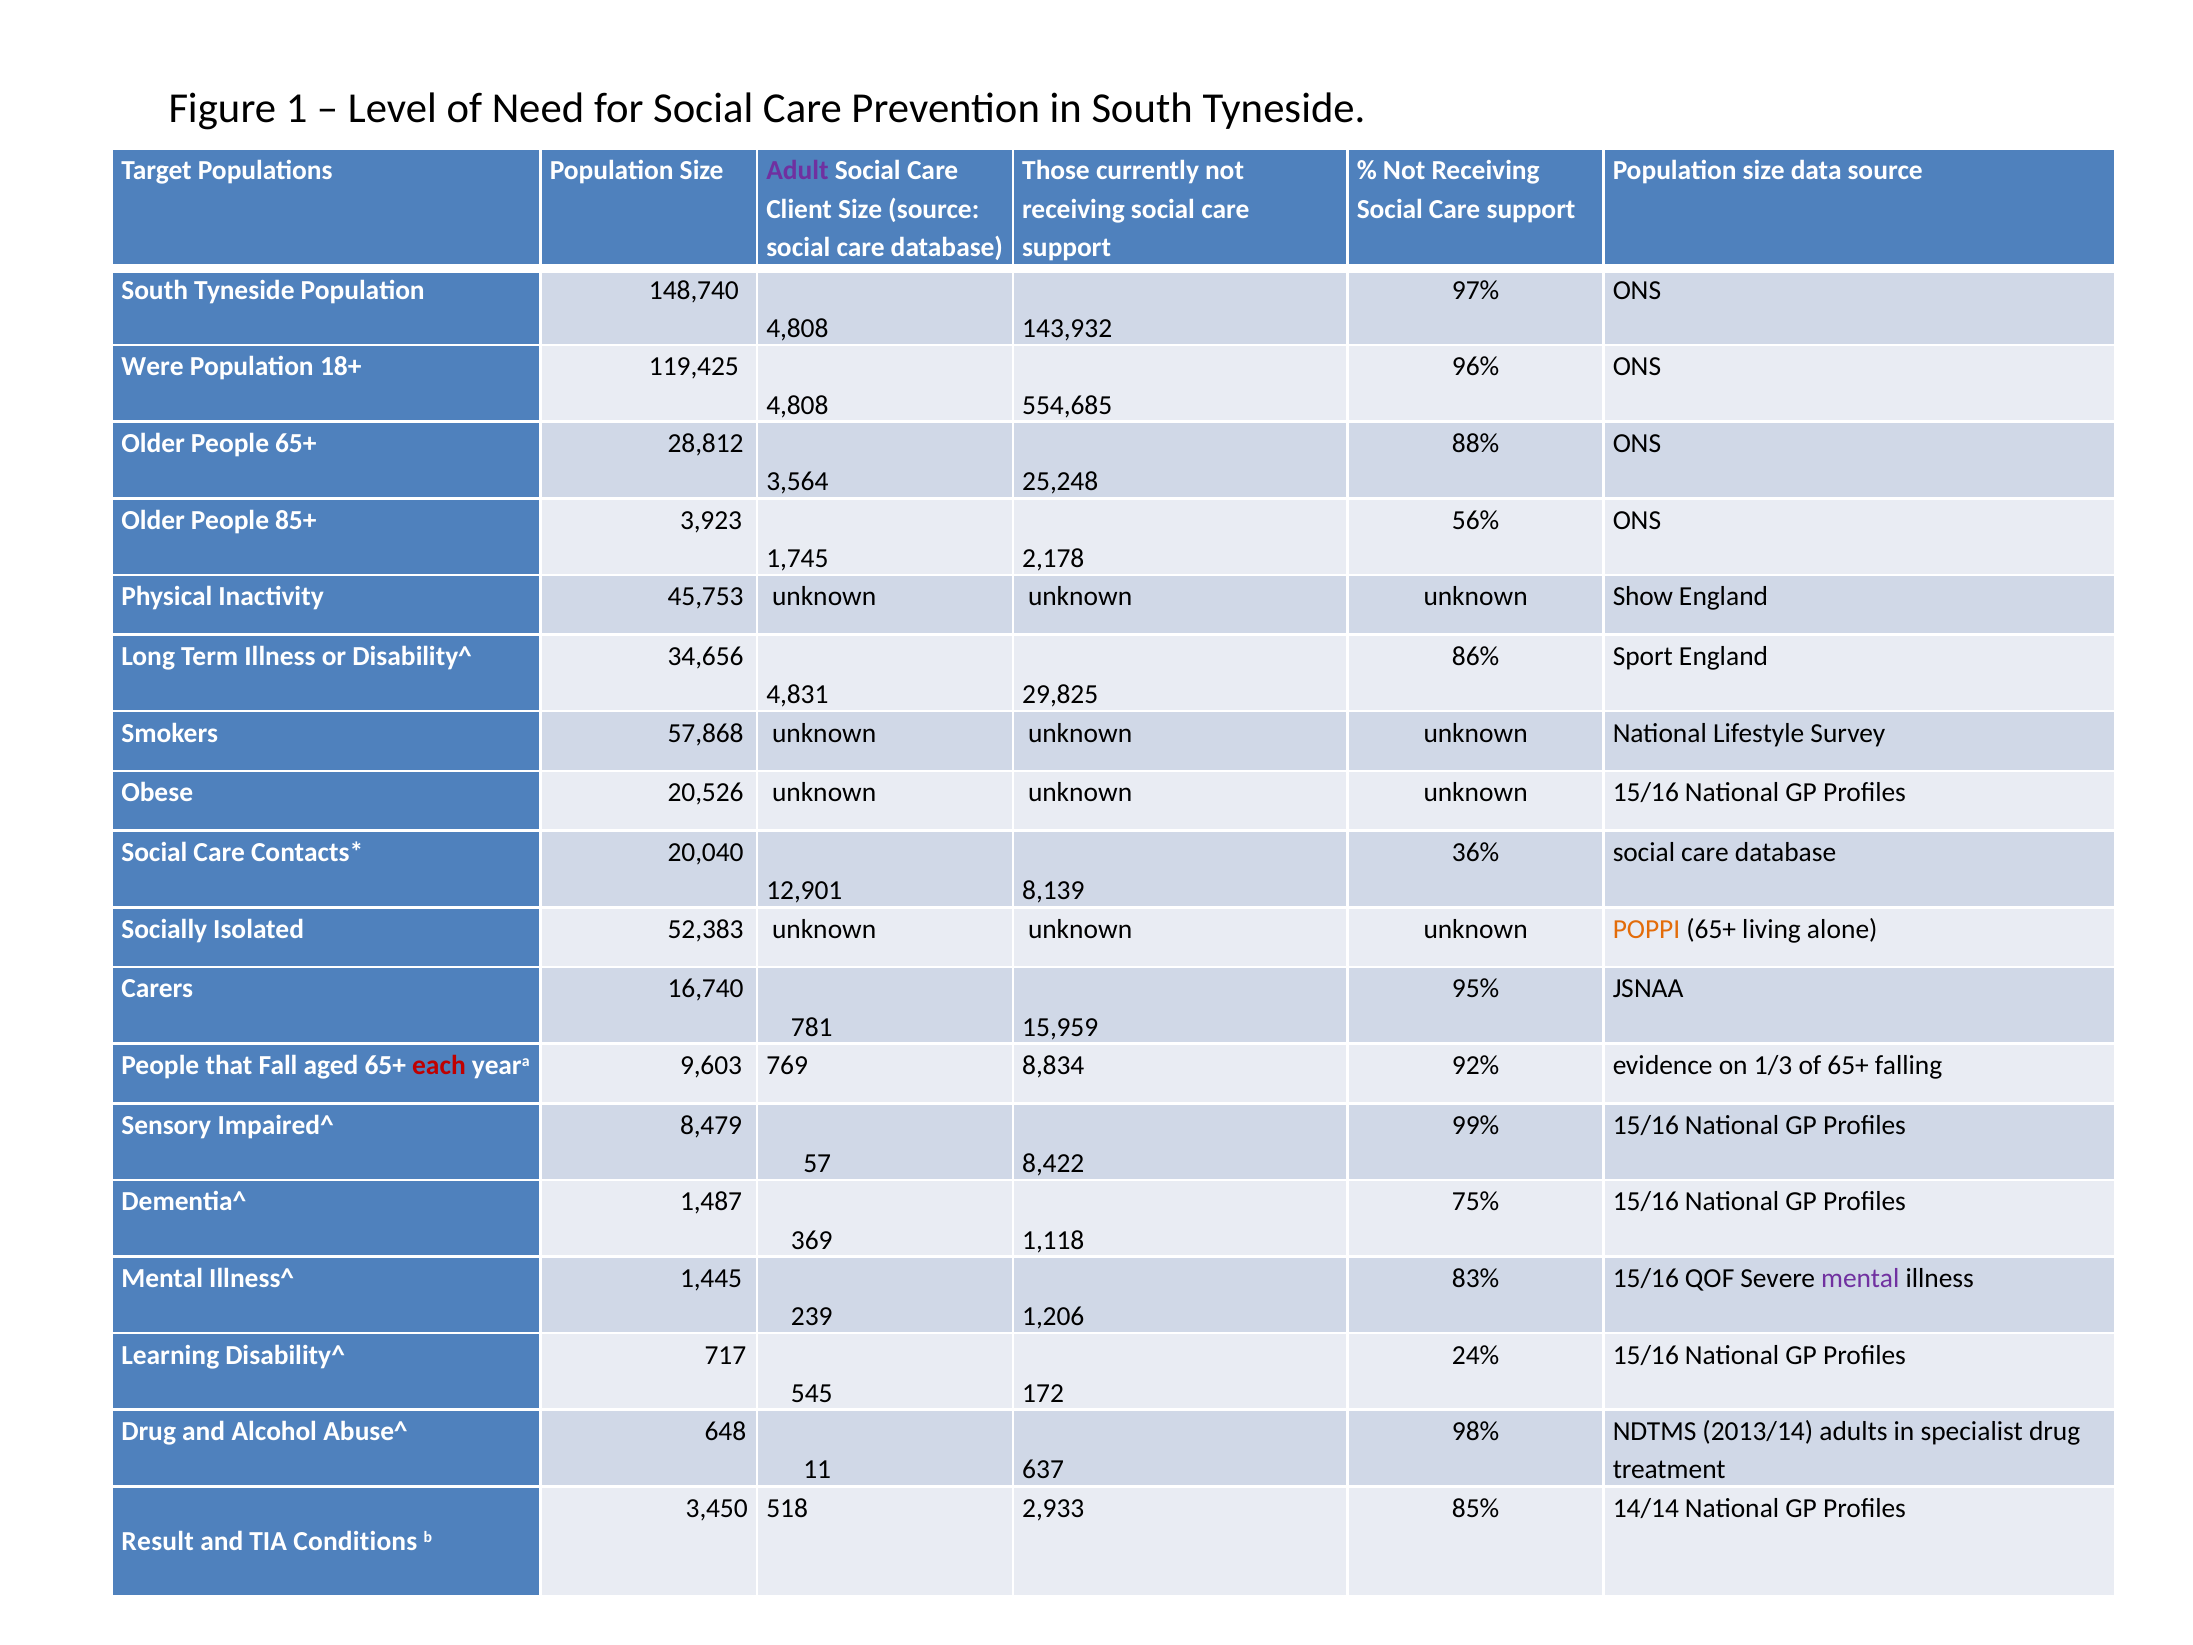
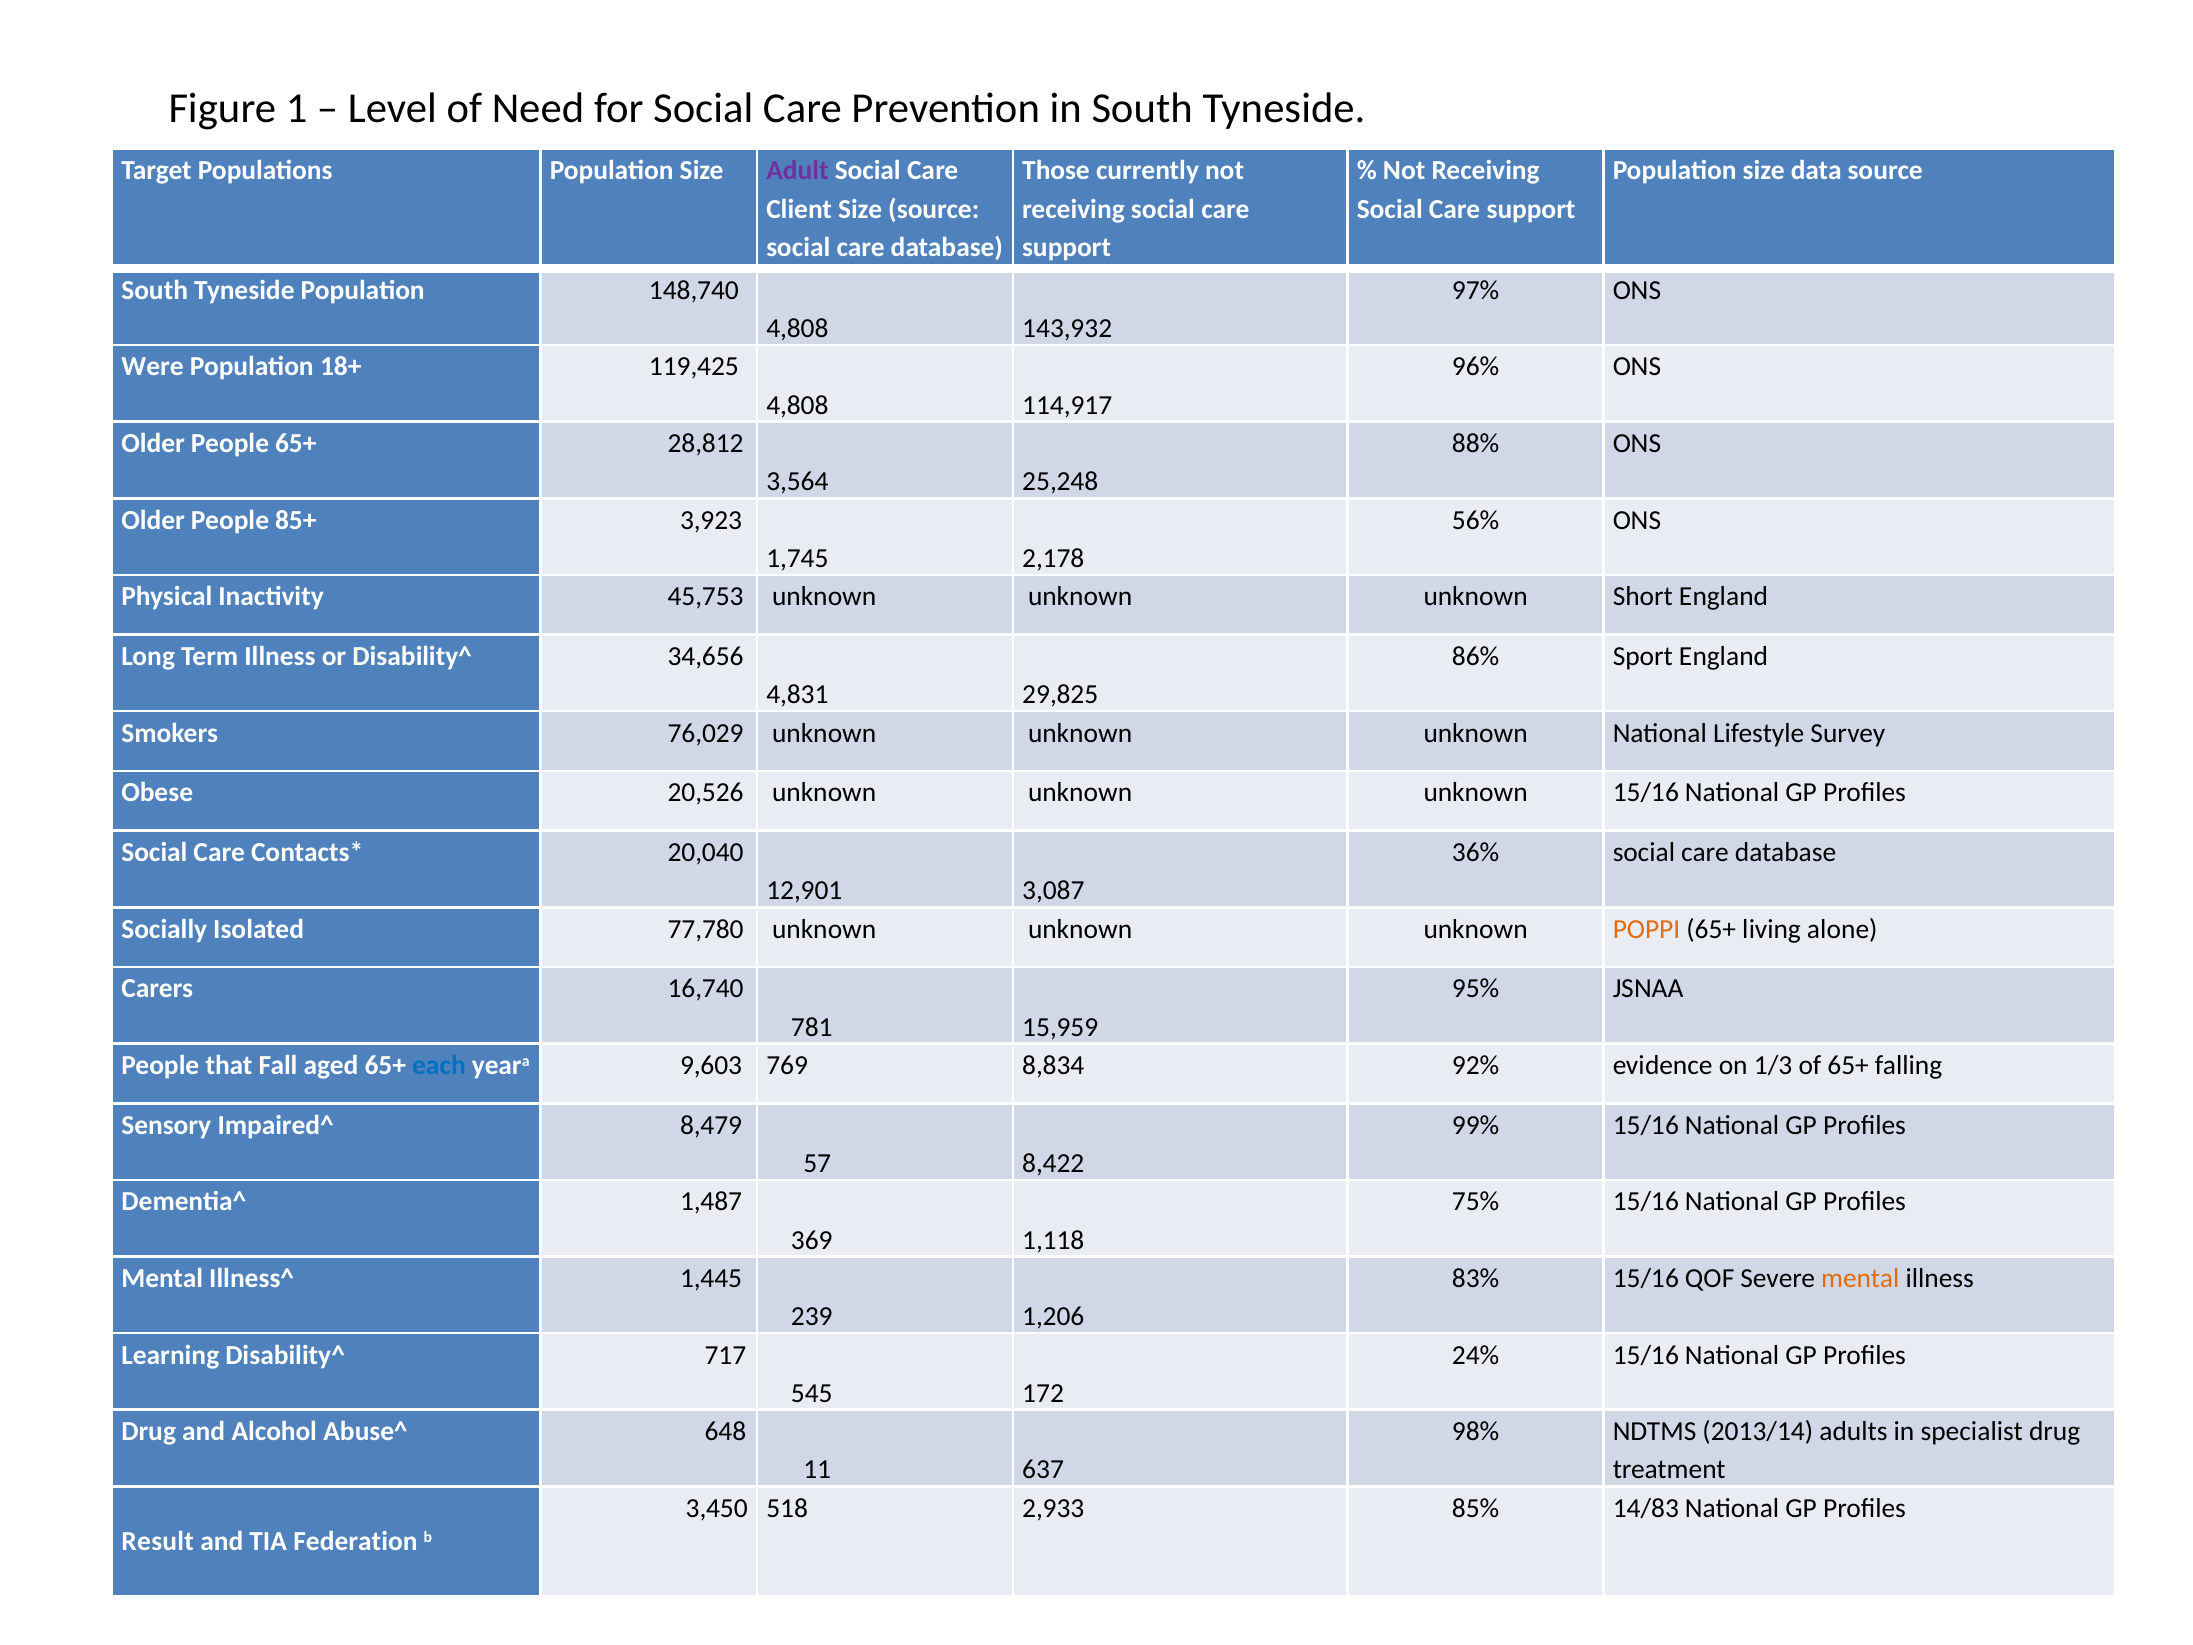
554,685: 554,685 -> 114,917
Show: Show -> Short
57,868: 57,868 -> 76,029
8,139: 8,139 -> 3,087
52,383: 52,383 -> 77,780
each colour: red -> blue
mental at (1860, 1278) colour: purple -> orange
14/14: 14/14 -> 14/83
Conditions: Conditions -> Federation
